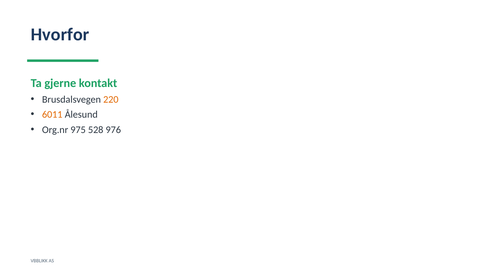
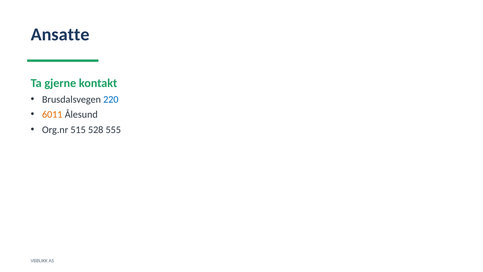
Hvorfor: Hvorfor -> Ansatte
220 colour: orange -> blue
975: 975 -> 515
976: 976 -> 555
